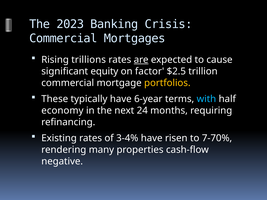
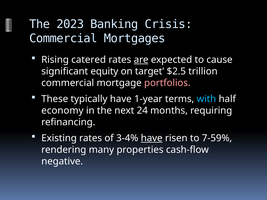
trillions: trillions -> catered
factor: factor -> target
portfolios colour: yellow -> pink
6-year: 6-year -> 1-year
have at (152, 138) underline: none -> present
7-70%: 7-70% -> 7-59%
